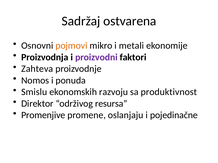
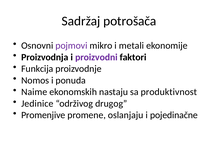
ostvarena: ostvarena -> potrošača
pojmovi colour: orange -> purple
Zahteva: Zahteva -> Funkcija
Smislu: Smislu -> Naime
razvoju: razvoju -> nastaju
Direktor: Direktor -> Jedinice
resursa: resursa -> drugog
